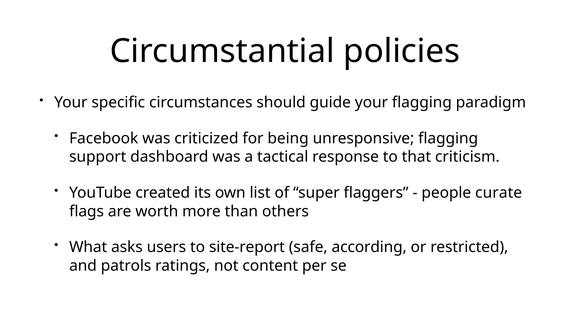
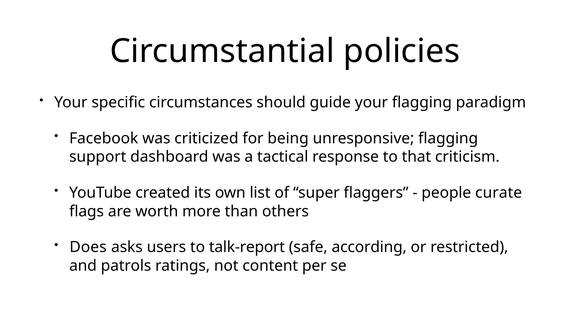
What: What -> Does
site-report: site-report -> talk-report
